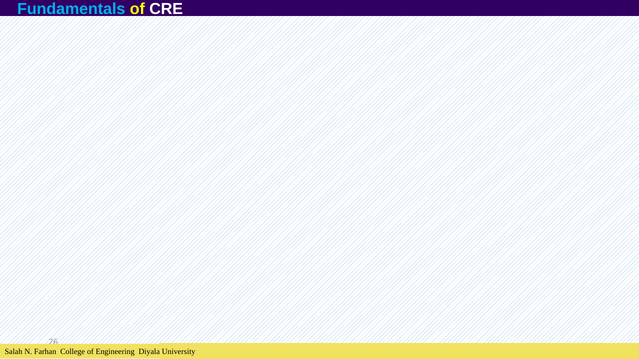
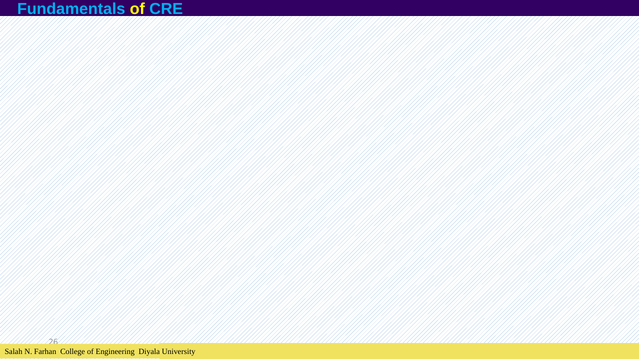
CRE colour: white -> light blue
